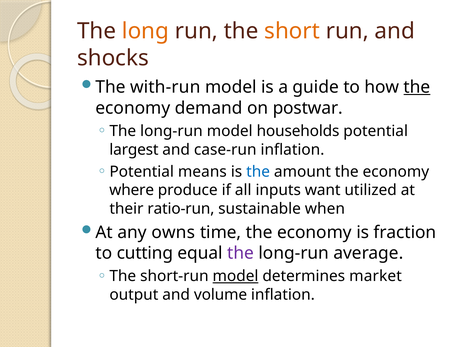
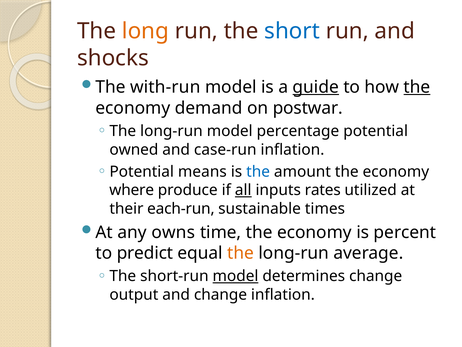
short colour: orange -> blue
guide underline: none -> present
households: households -> percentage
largest: largest -> owned
all underline: none -> present
want: want -> rates
ratio-run: ratio-run -> each-run
when: when -> times
fraction: fraction -> percent
cutting: cutting -> predict
the at (241, 253) colour: purple -> orange
determines market: market -> change
and volume: volume -> change
